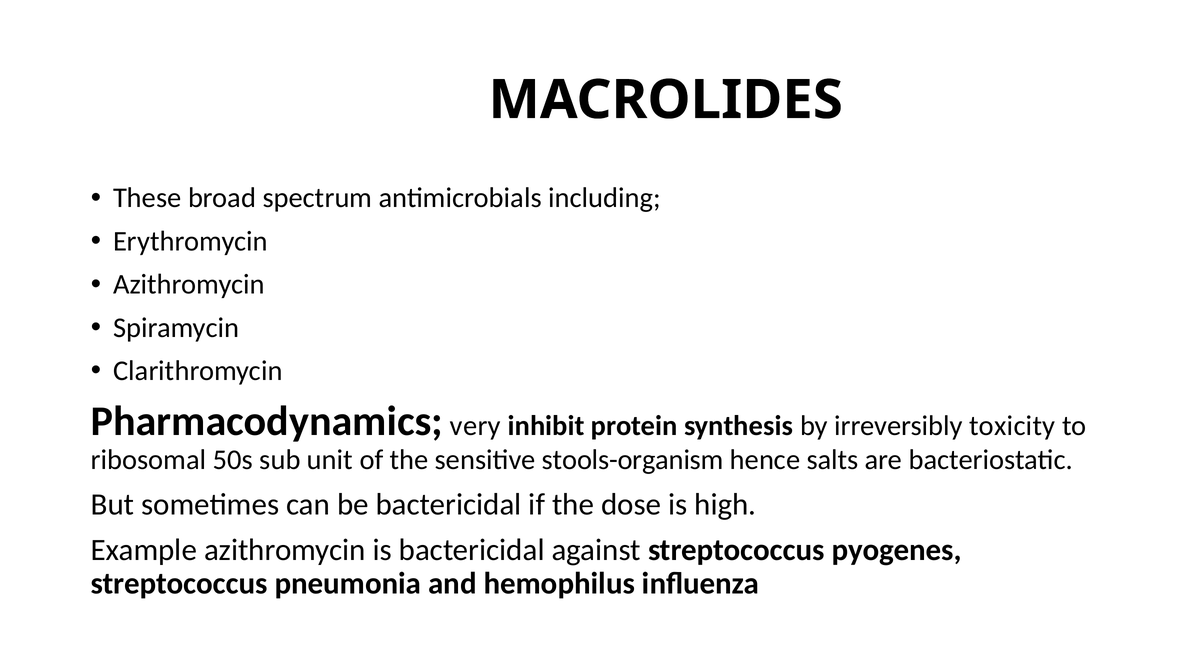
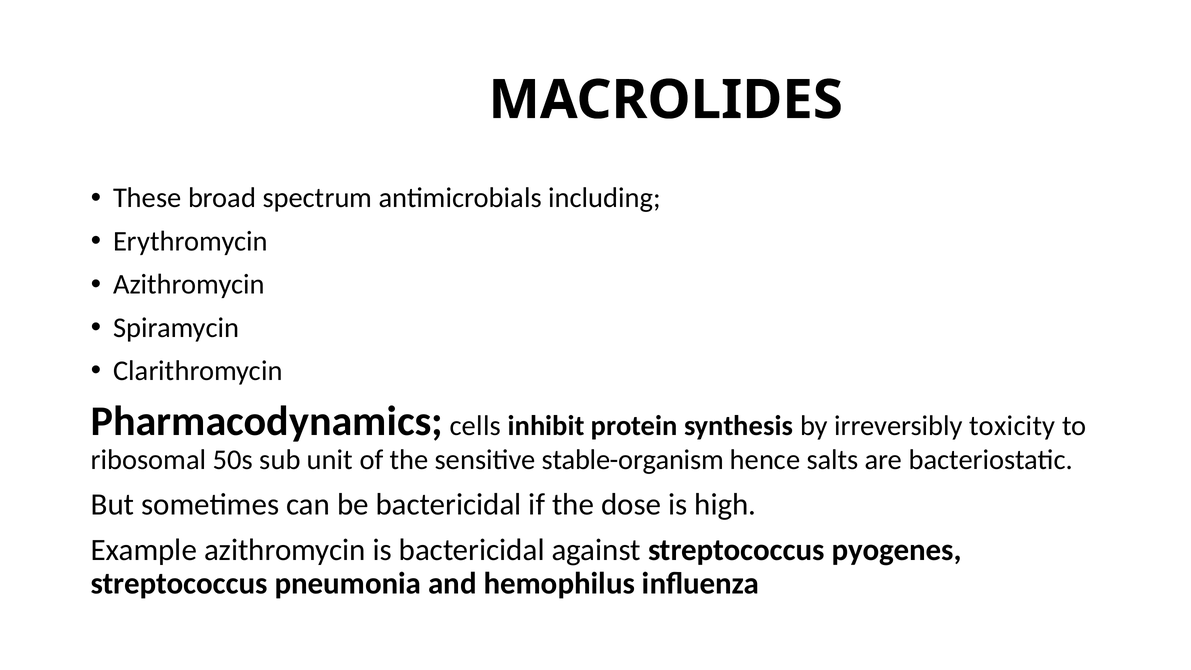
very: very -> cells
stools-organism: stools-organism -> stable-organism
